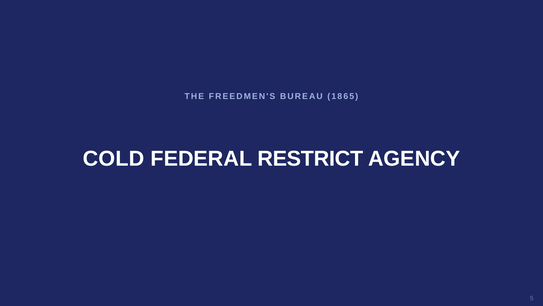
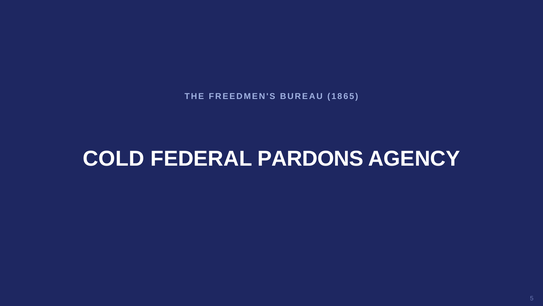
RESTRICT: RESTRICT -> PARDONS
